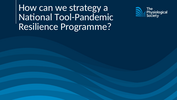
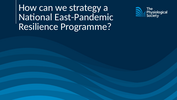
Tool-Pandemic: Tool-Pandemic -> East-Pandemic
